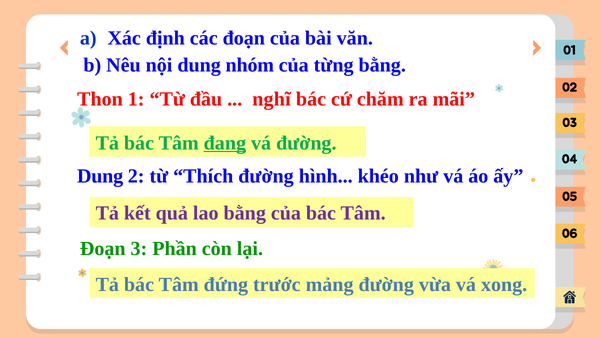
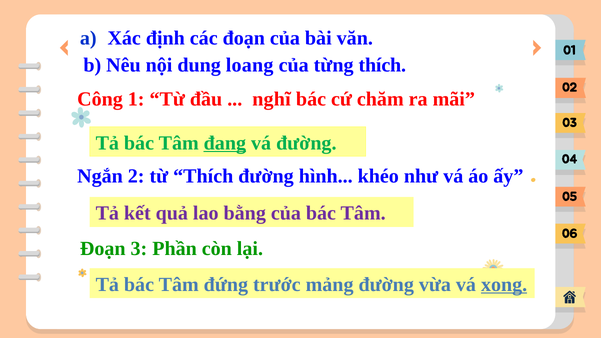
nhóm: nhóm -> loang
từng bằng: bằng -> thích
Thon: Thon -> Công
Dung at (100, 176): Dung -> Ngắn
xong underline: none -> present
